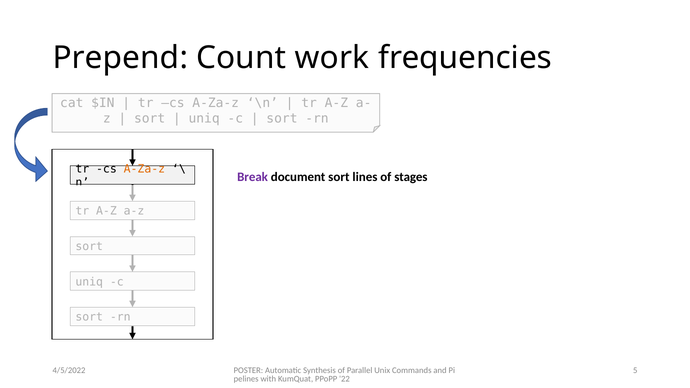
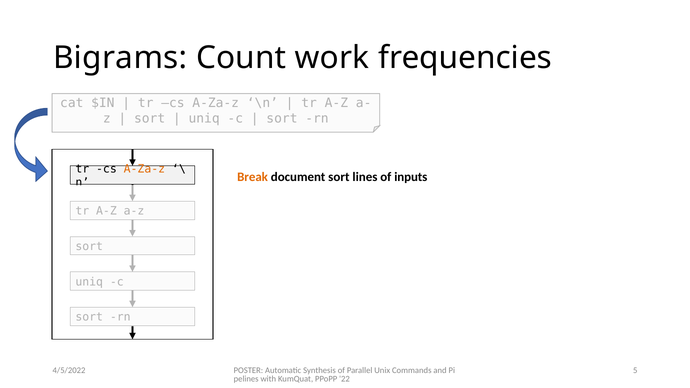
Prepend: Prepend -> Bigrams
Break colour: purple -> orange
stages: stages -> inputs
